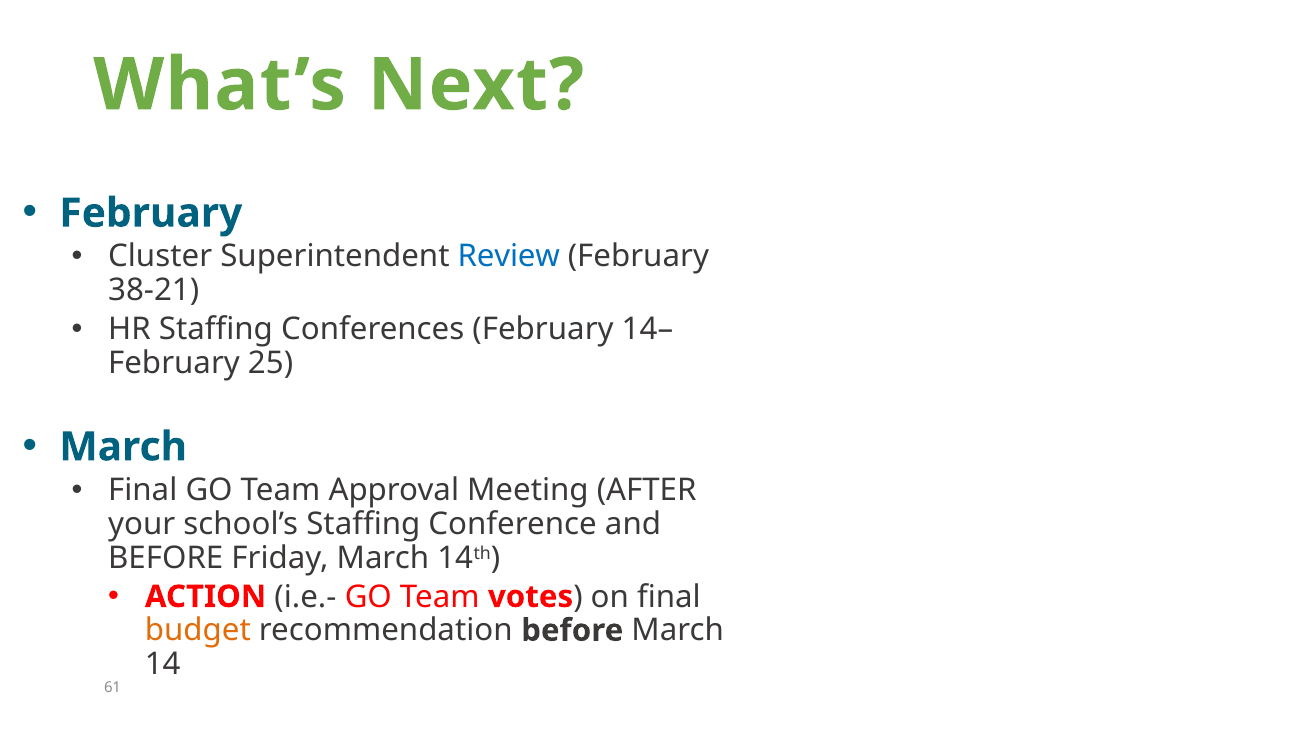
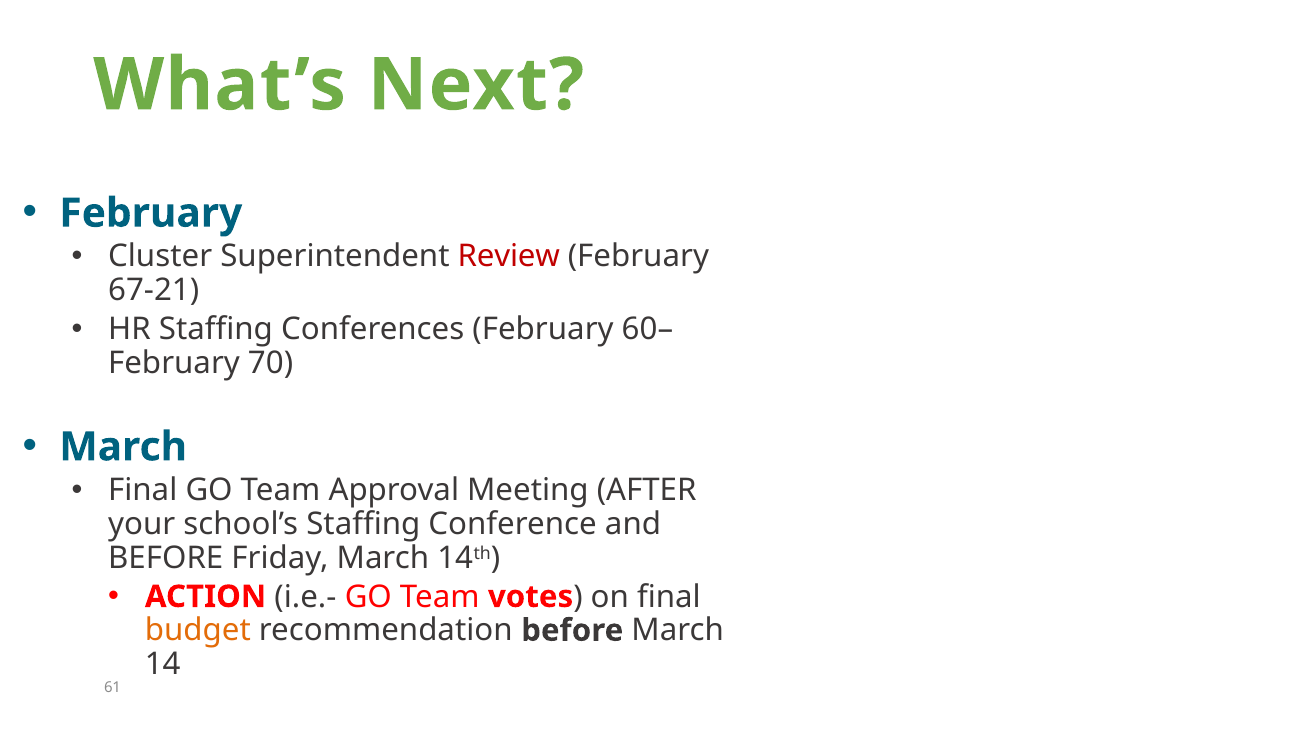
Review colour: blue -> red
38-21: 38-21 -> 67-21
14–: 14– -> 60–
25: 25 -> 70
